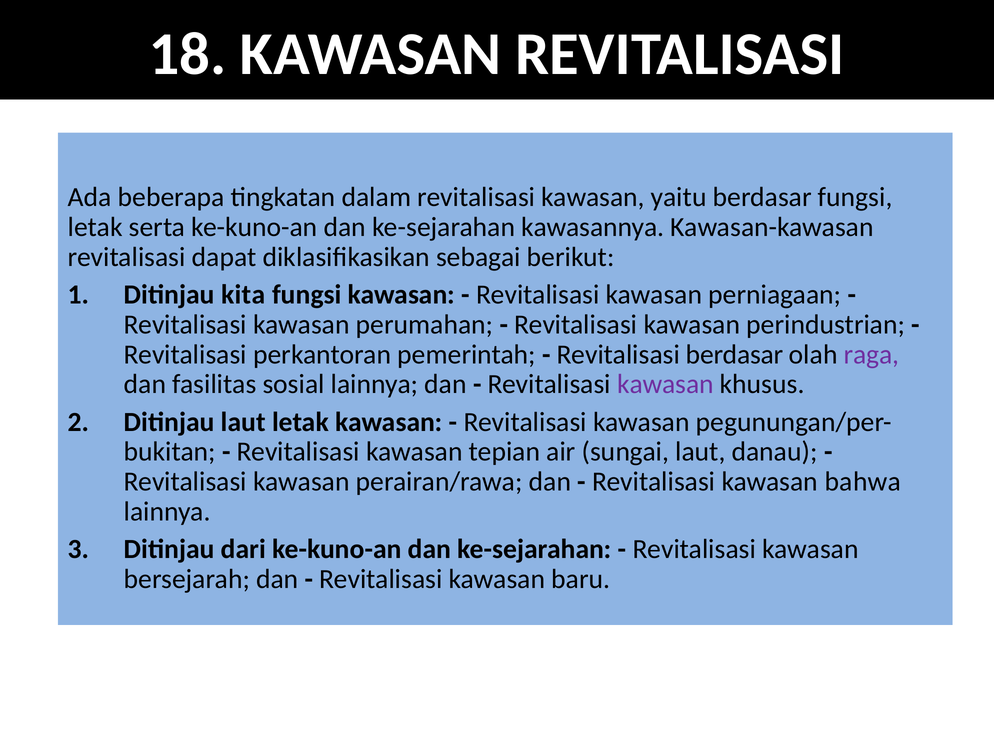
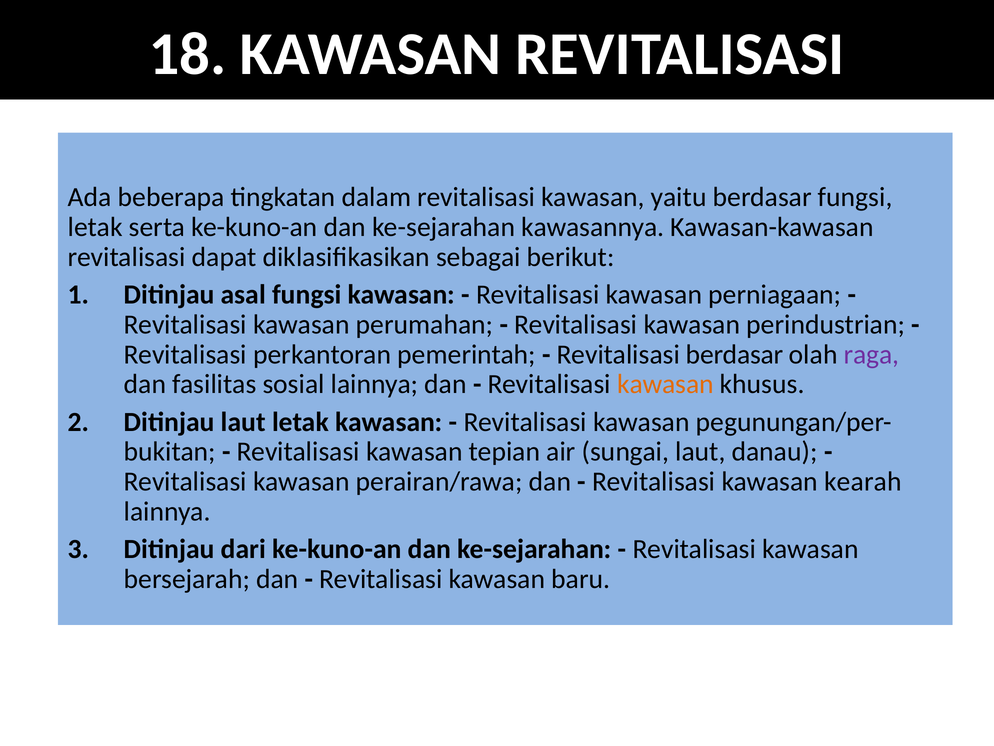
kita: kita -> asal
kawasan at (665, 384) colour: purple -> orange
bahwa: bahwa -> kearah
